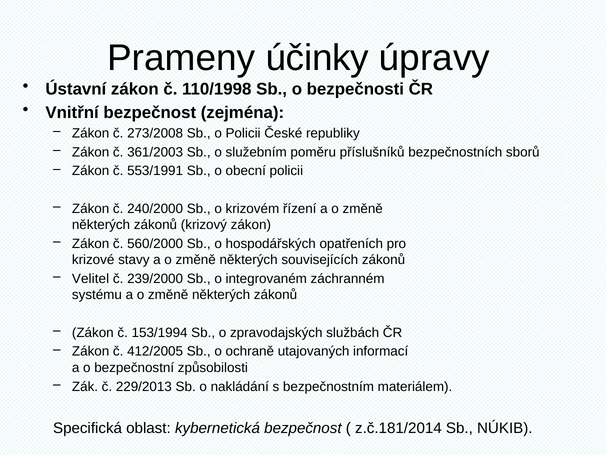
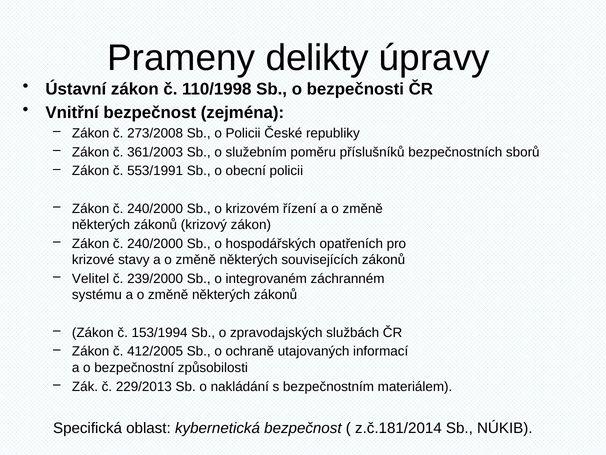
účinky: účinky -> delikty
560/2000 at (155, 243): 560/2000 -> 240/2000
